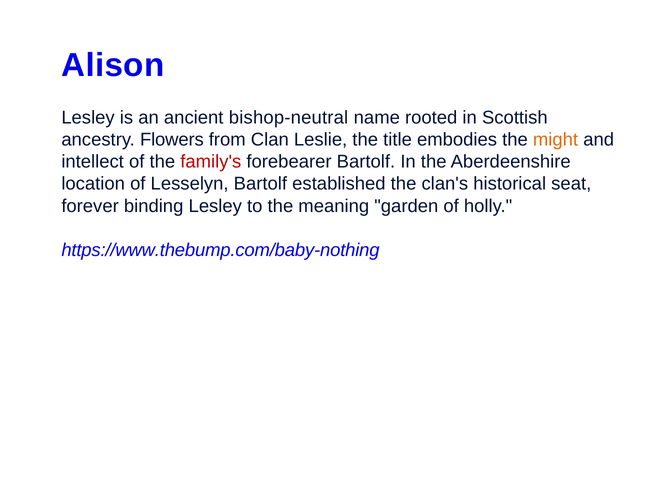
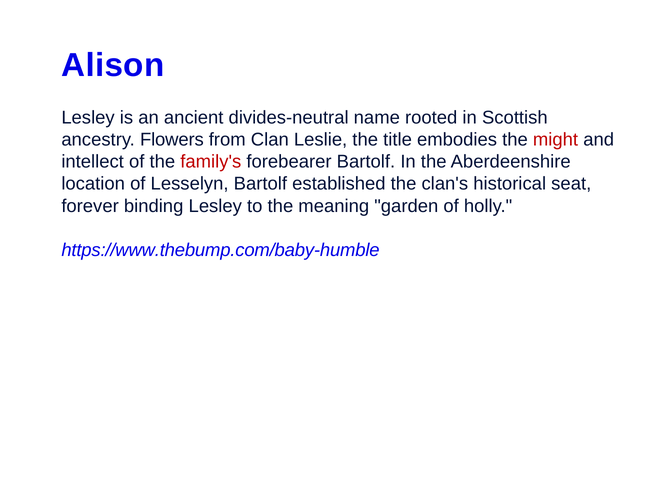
bishop-neutral: bishop-neutral -> divides-neutral
might colour: orange -> red
https://www.thebump.com/baby-nothing: https://www.thebump.com/baby-nothing -> https://www.thebump.com/baby-humble
